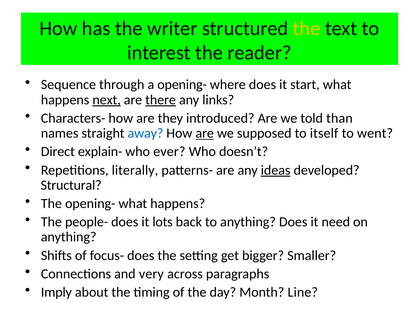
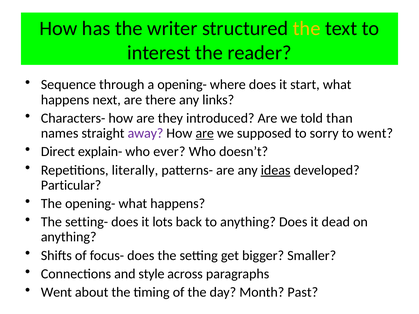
next underline: present -> none
there underline: present -> none
away colour: blue -> purple
itself: itself -> sorry
Structural: Structural -> Particular
people-: people- -> setting-
need: need -> dead
very: very -> style
Imply at (56, 292): Imply -> Went
Line: Line -> Past
